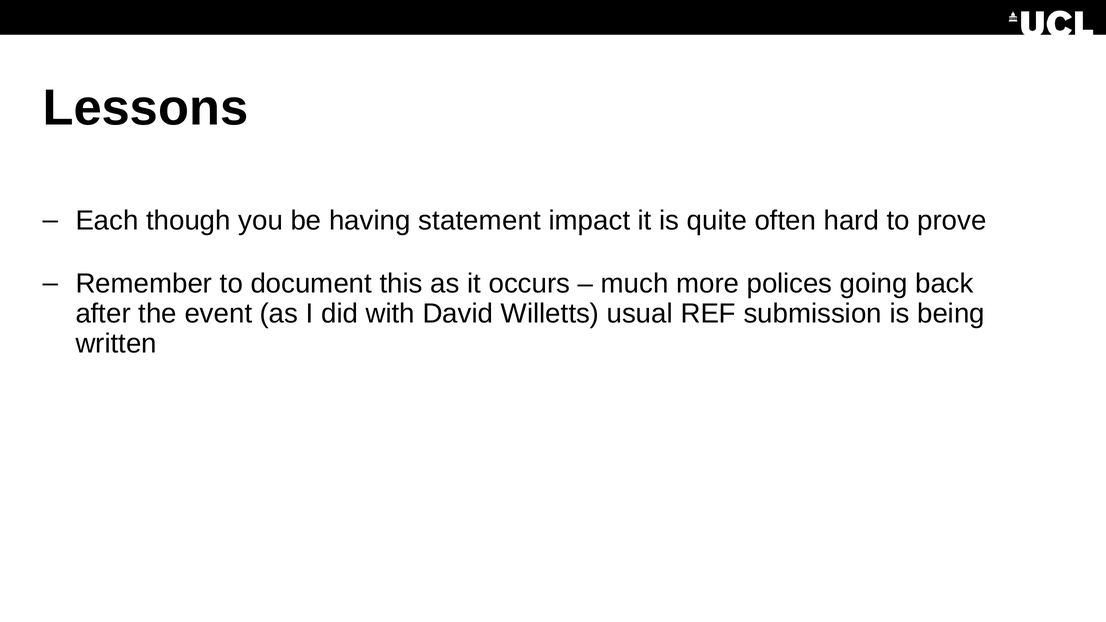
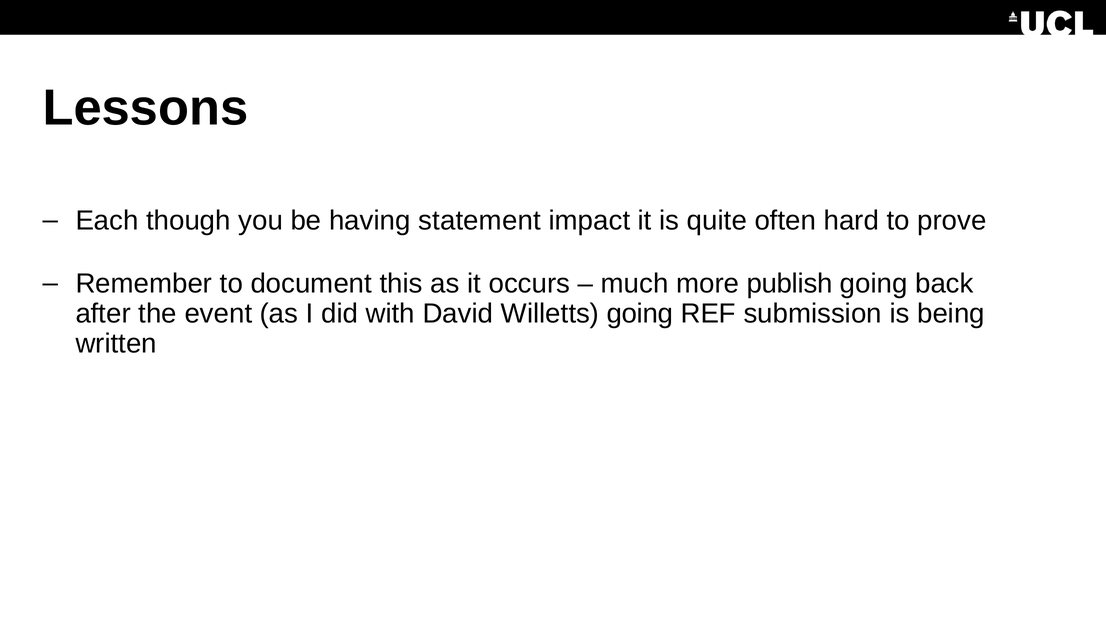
polices: polices -> publish
Willetts usual: usual -> going
